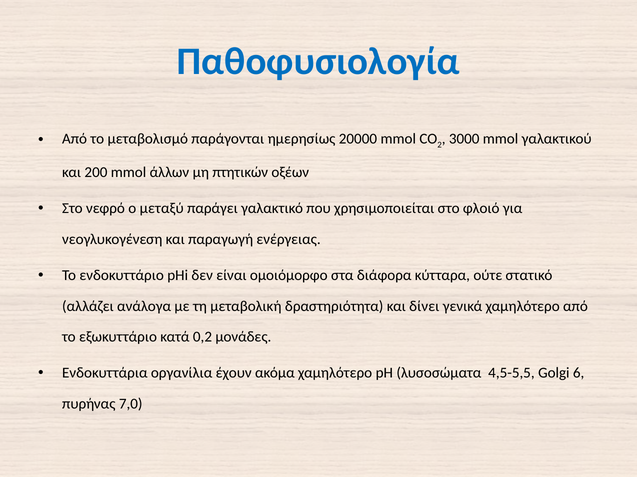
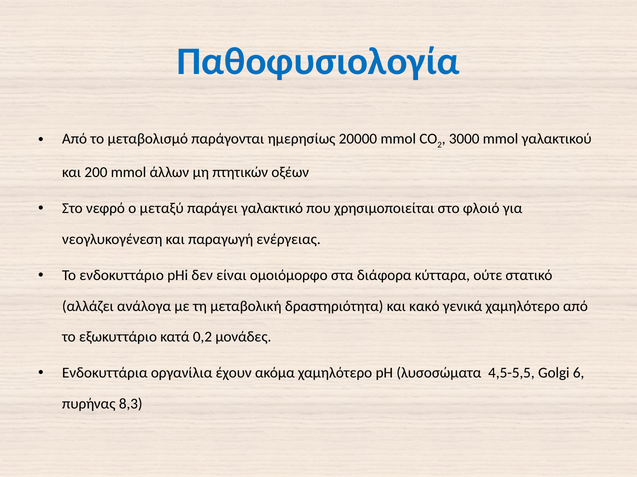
δίνει: δίνει -> κακό
7,0: 7,0 -> 8,3
